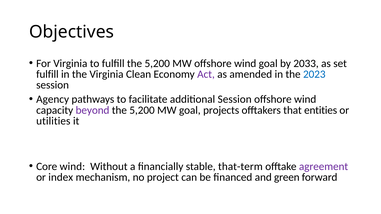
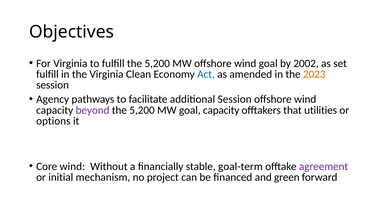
2033: 2033 -> 2002
Act colour: purple -> blue
2023 colour: blue -> orange
goal projects: projects -> capacity
entities: entities -> utilities
utilities: utilities -> options
that-term: that-term -> goal-term
index: index -> initial
